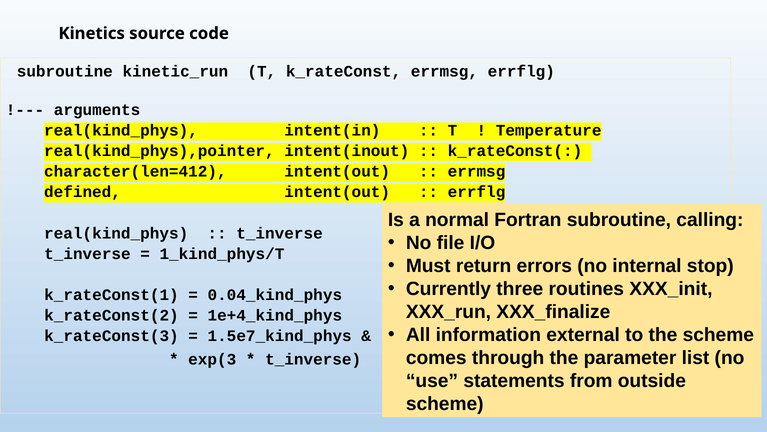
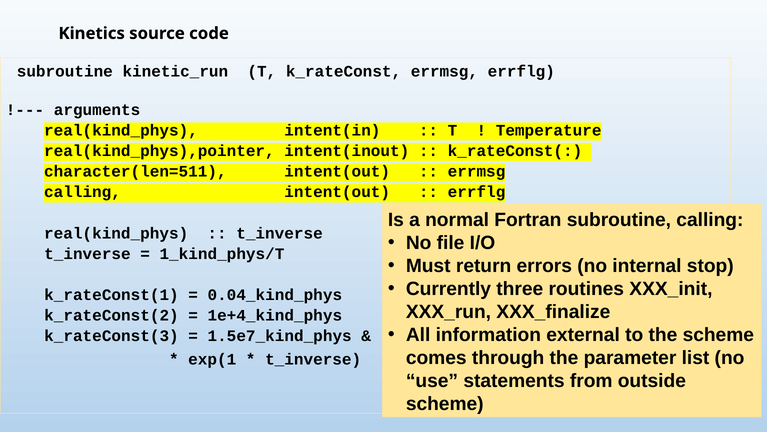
character(len=412: character(len=412 -> character(len=511
defined at (83, 192): defined -> calling
exp(3: exp(3 -> exp(1
